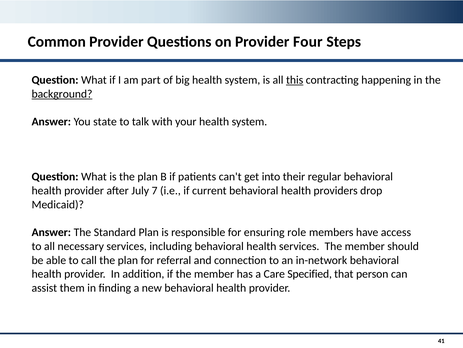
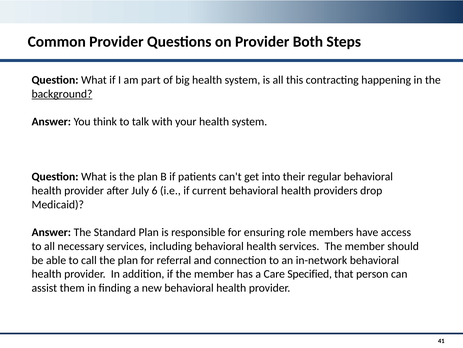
Four: Four -> Both
this underline: present -> none
state: state -> think
7: 7 -> 6
